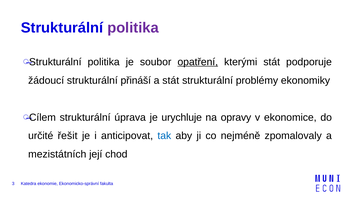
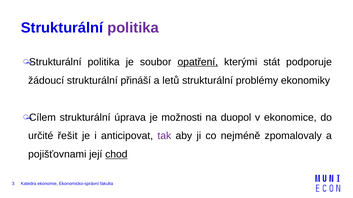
a stát: stát -> letů
urychluje: urychluje -> možnosti
opravy: opravy -> duopol
tak colour: blue -> purple
mezistátních: mezistátních -> pojišťovnami
chod underline: none -> present
